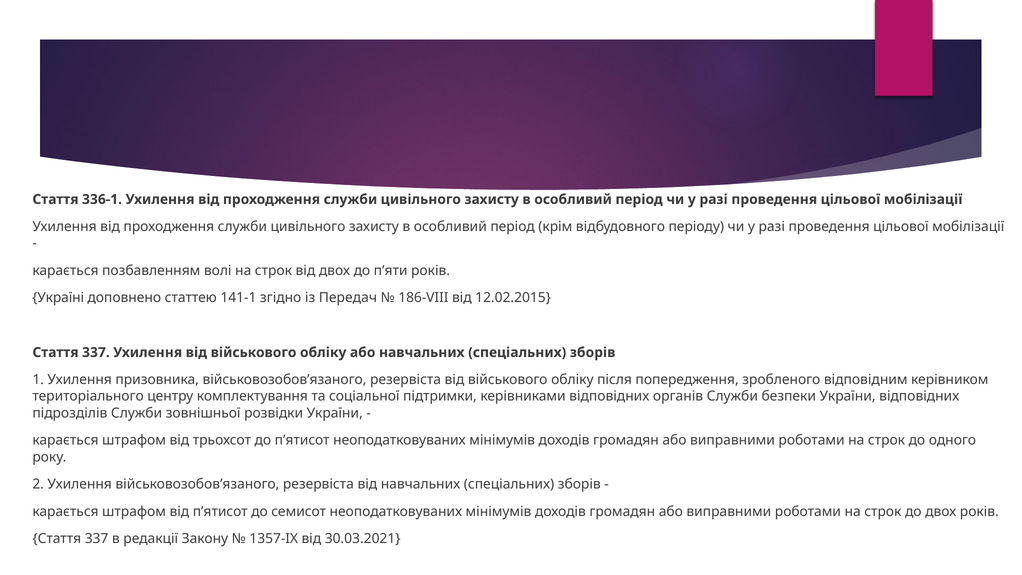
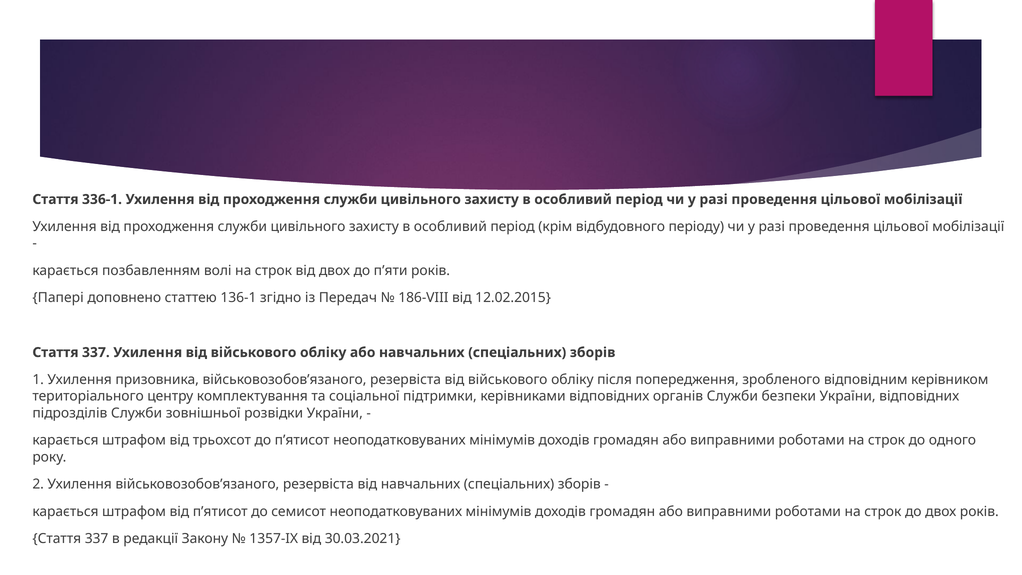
Україні: Україні -> Папері
141-1: 141-1 -> 136-1
